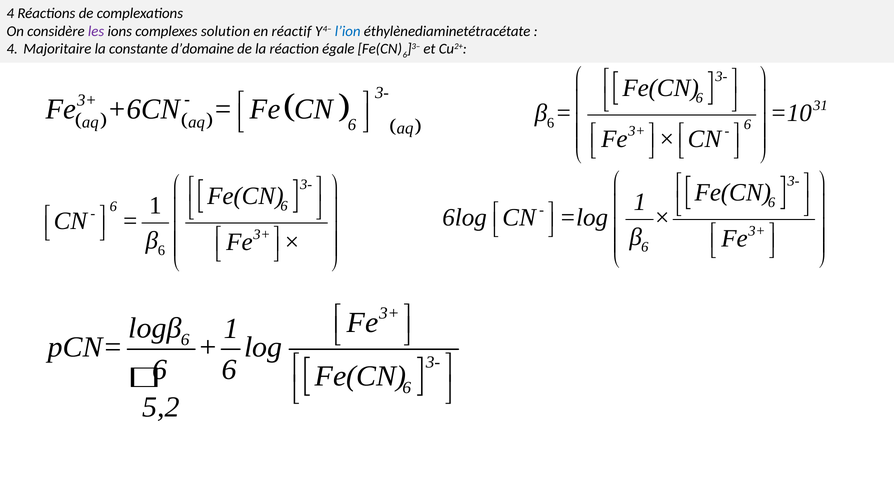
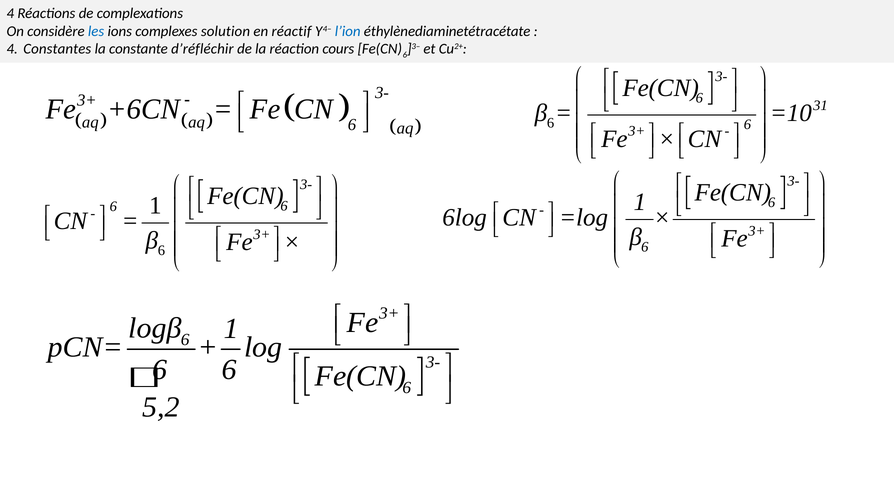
les colour: purple -> blue
Majoritaire: Majoritaire -> Constantes
d’domaine: d’domaine -> d’réfléchir
égale: égale -> cours
